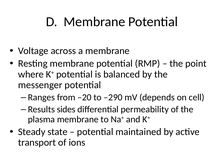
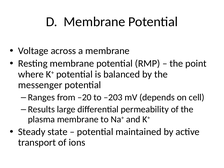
–290: –290 -> –203
sides: sides -> large
